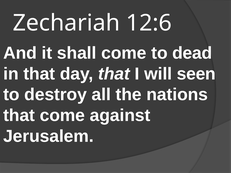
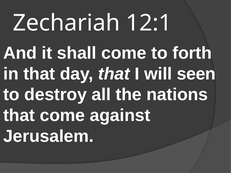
12:6: 12:6 -> 12:1
dead: dead -> forth
